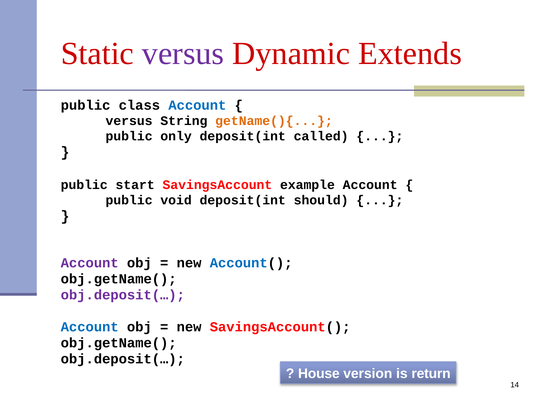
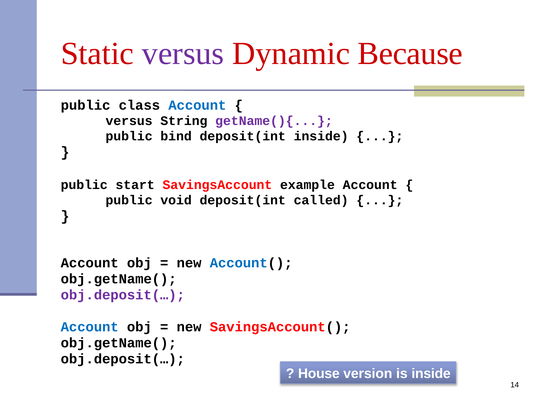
Extends: Extends -> Because
getName(){ colour: orange -> purple
only: only -> bind
deposit(int called: called -> inside
should: should -> called
Account at (90, 263) colour: purple -> black
is return: return -> inside
